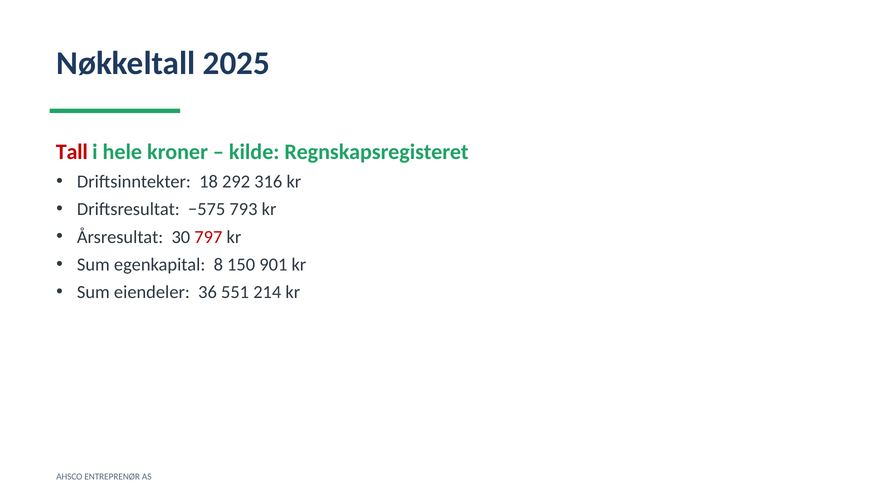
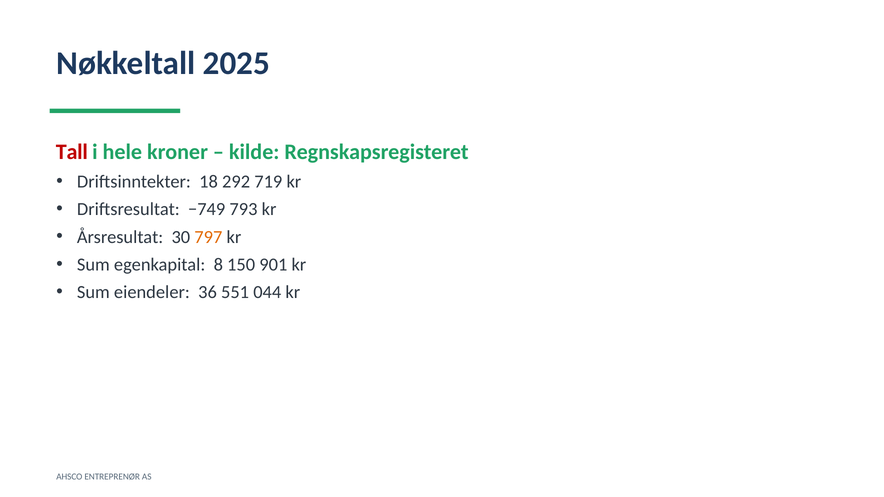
316: 316 -> 719
−575: −575 -> −749
797 colour: red -> orange
214: 214 -> 044
